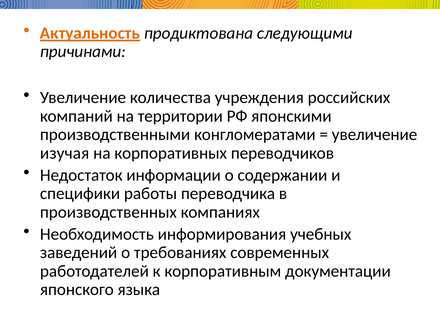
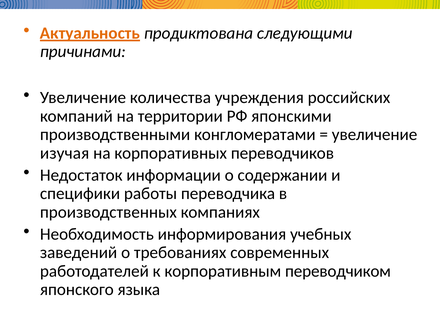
документации: документации -> переводчиком
